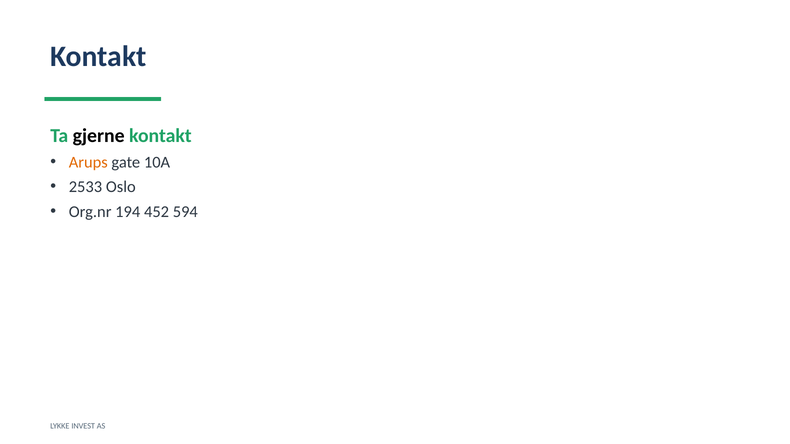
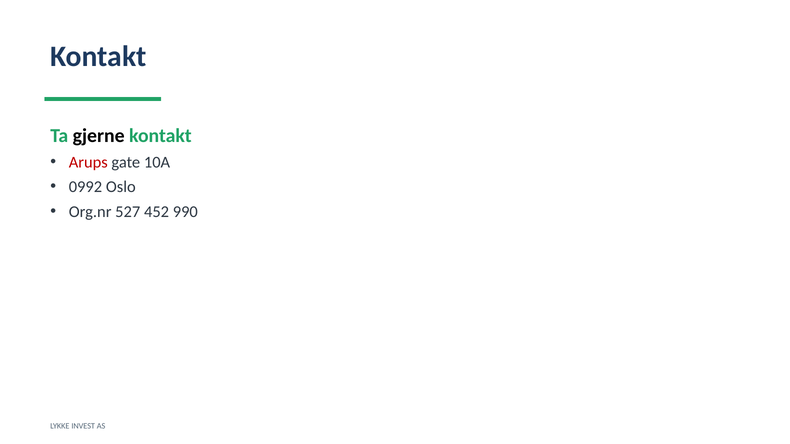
Arups colour: orange -> red
2533: 2533 -> 0992
194: 194 -> 527
594: 594 -> 990
